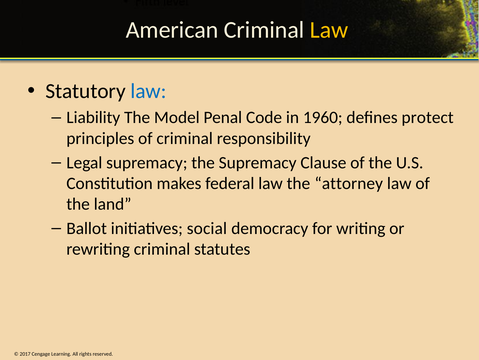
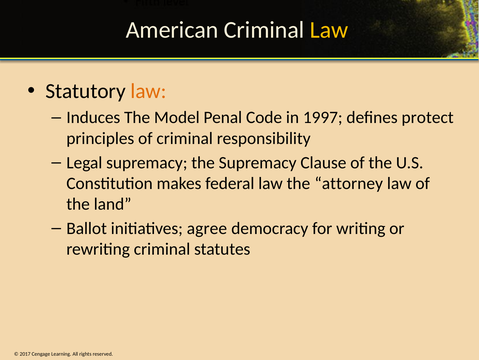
law at (149, 91) colour: blue -> orange
Liability: Liability -> Induces
1960: 1960 -> 1997
social: social -> agree
